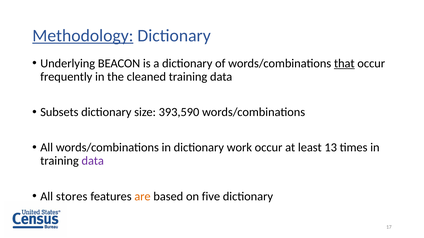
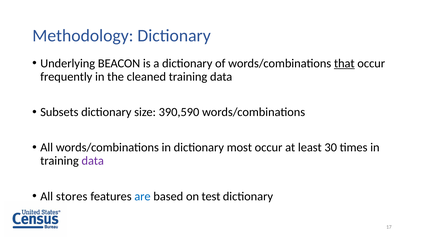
Methodology underline: present -> none
393,590: 393,590 -> 390,590
work: work -> most
13: 13 -> 30
are colour: orange -> blue
five: five -> test
